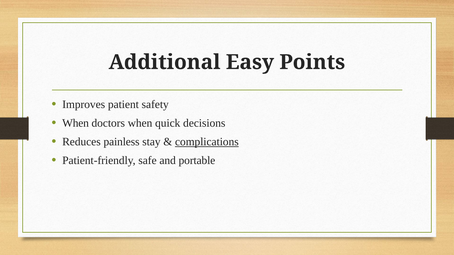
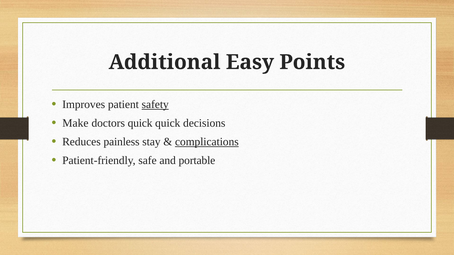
safety underline: none -> present
When at (76, 123): When -> Make
doctors when: when -> quick
